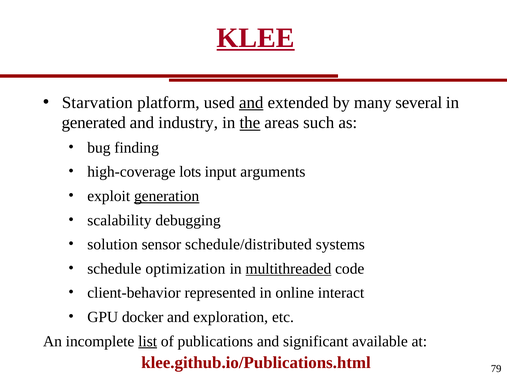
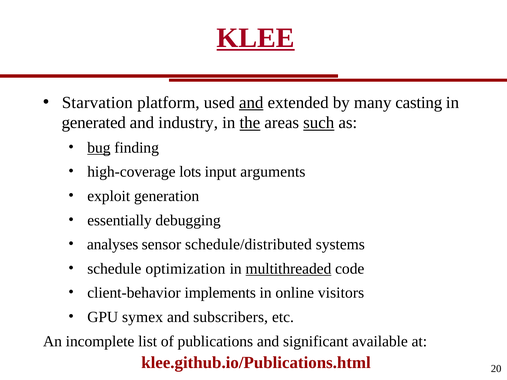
several: several -> casting
such underline: none -> present
bug underline: none -> present
generation underline: present -> none
scalability: scalability -> essentially
solution: solution -> analyses
represented: represented -> implements
interact: interact -> visitors
docker: docker -> symex
exploration: exploration -> subscribers
list underline: present -> none
79: 79 -> 20
